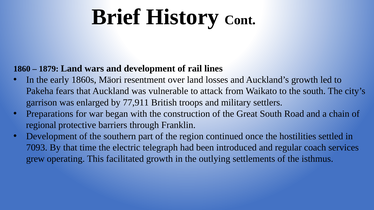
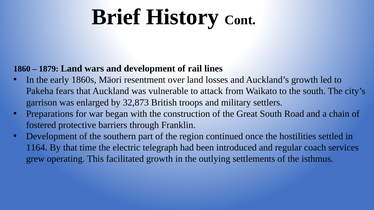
77,911: 77,911 -> 32,873
regional: regional -> fostered
7093: 7093 -> 1164
